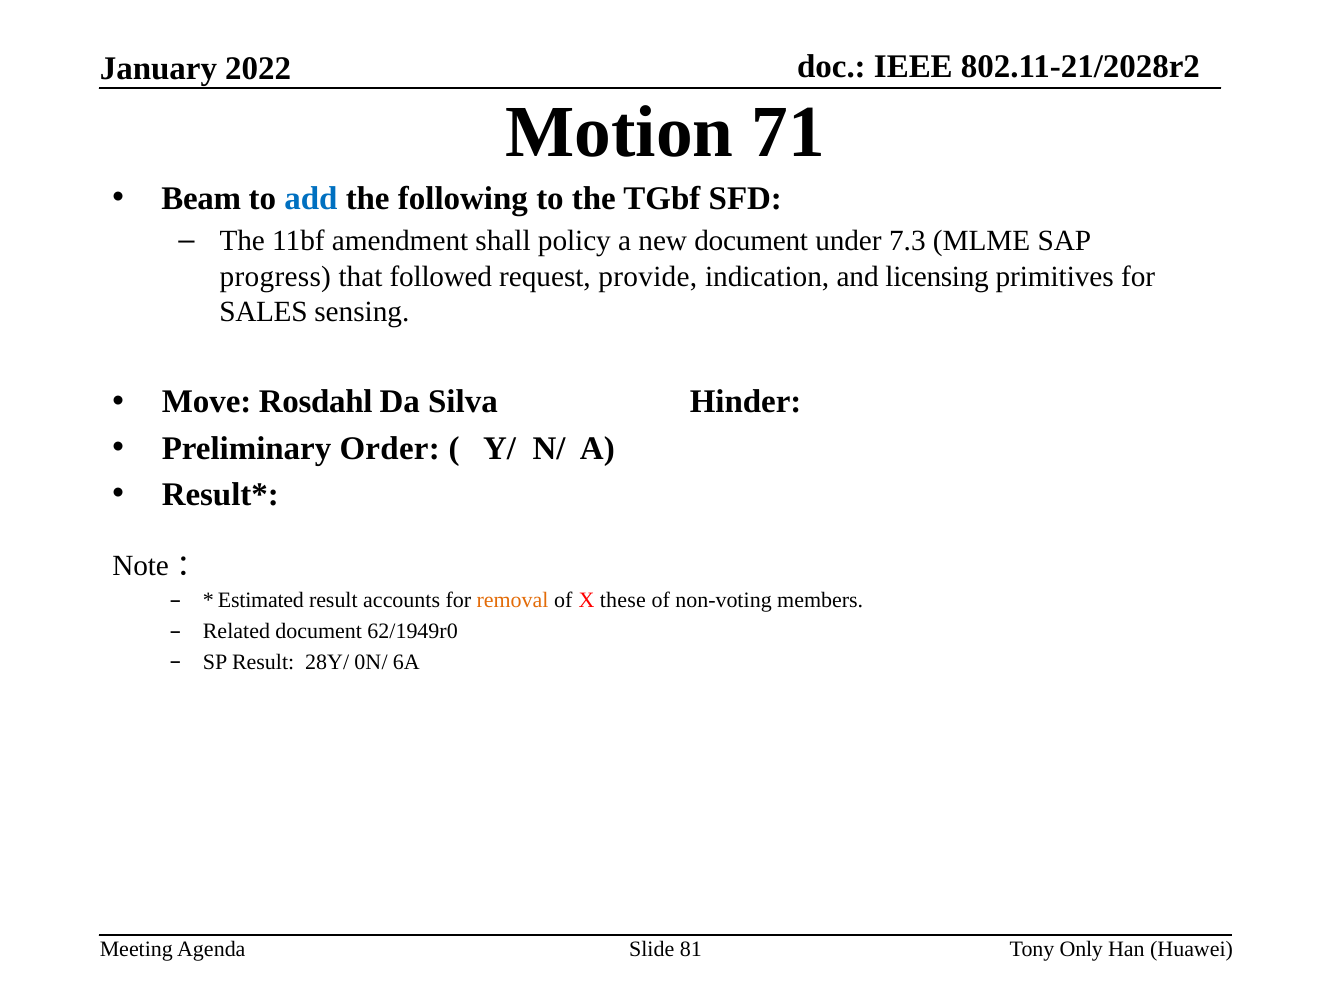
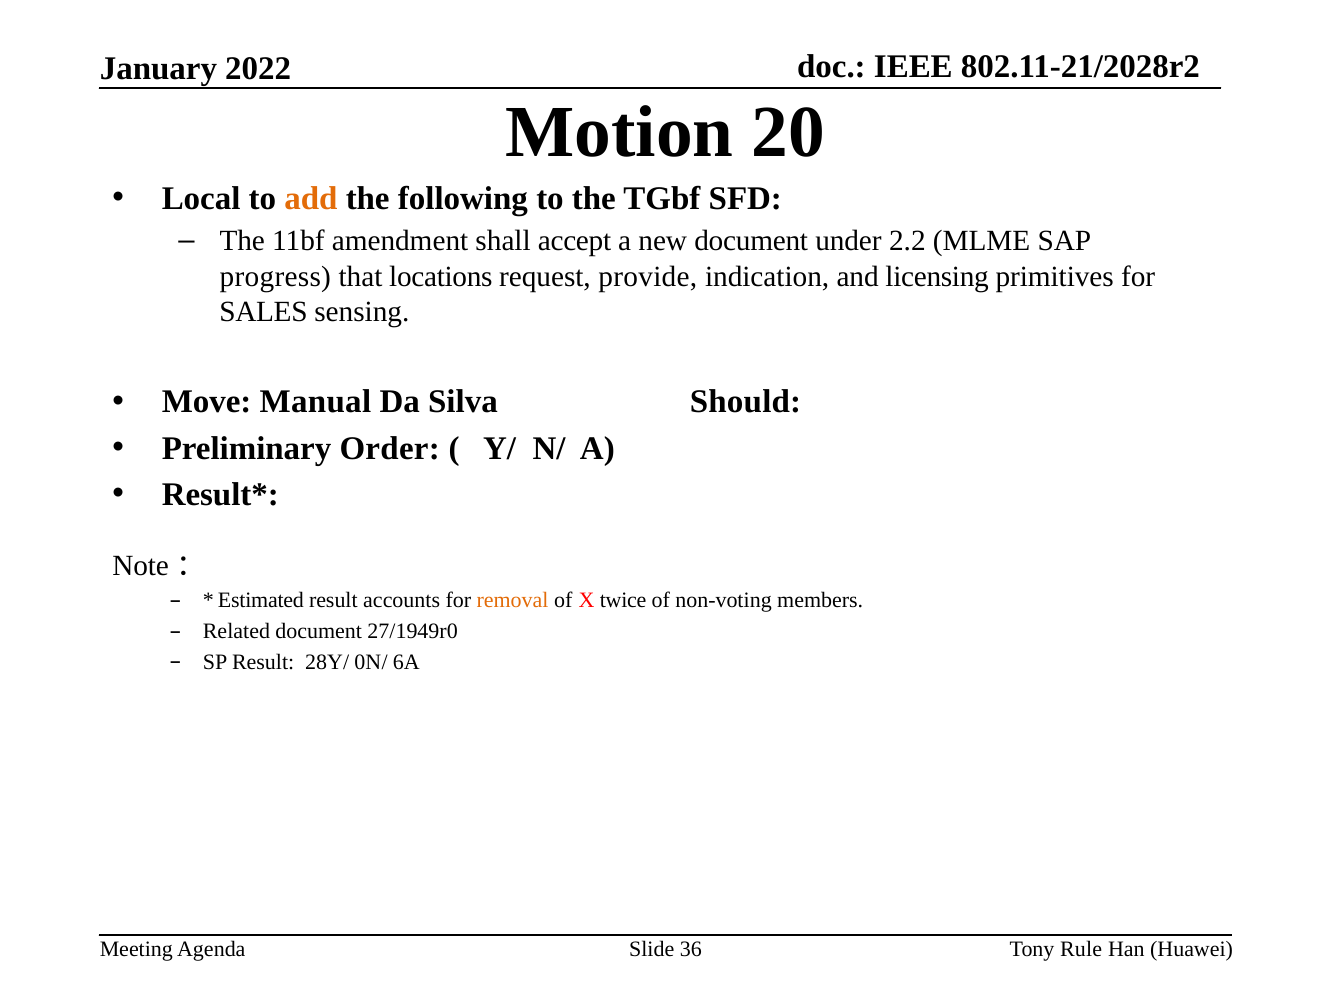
71: 71 -> 20
Beam: Beam -> Local
add colour: blue -> orange
policy: policy -> accept
7.3: 7.3 -> 2.2
followed: followed -> locations
Rosdahl: Rosdahl -> Manual
Hinder: Hinder -> Should
these: these -> twice
62/1949r0: 62/1949r0 -> 27/1949r0
81: 81 -> 36
Only: Only -> Rule
